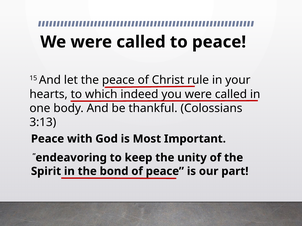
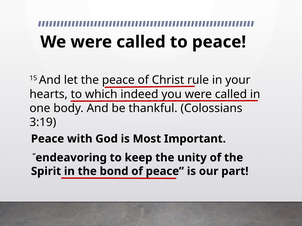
3:13: 3:13 -> 3:19
